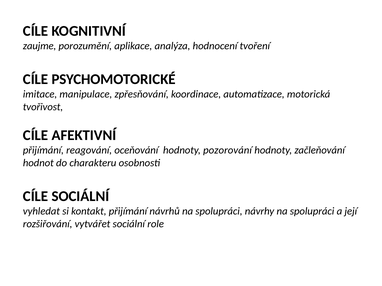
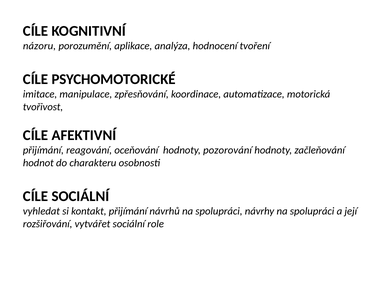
zaujme: zaujme -> názoru
